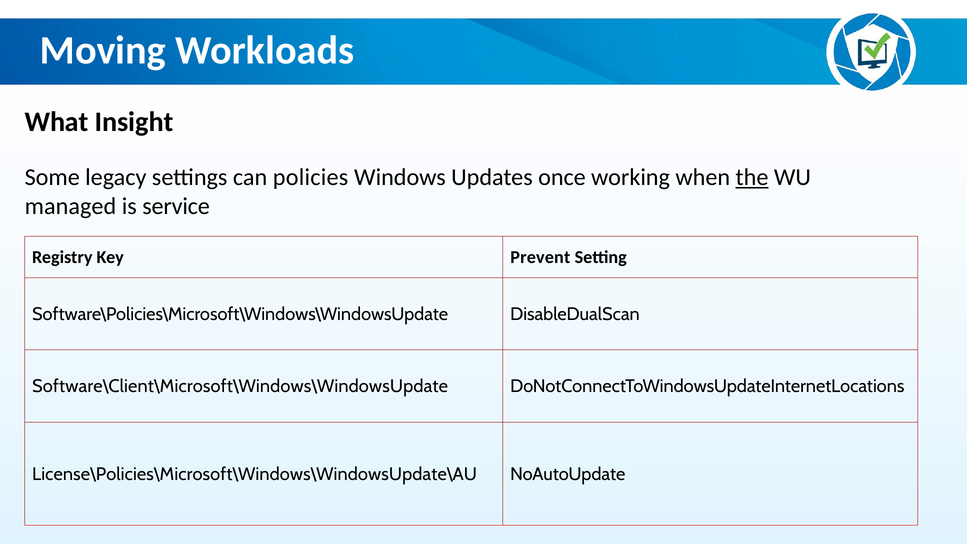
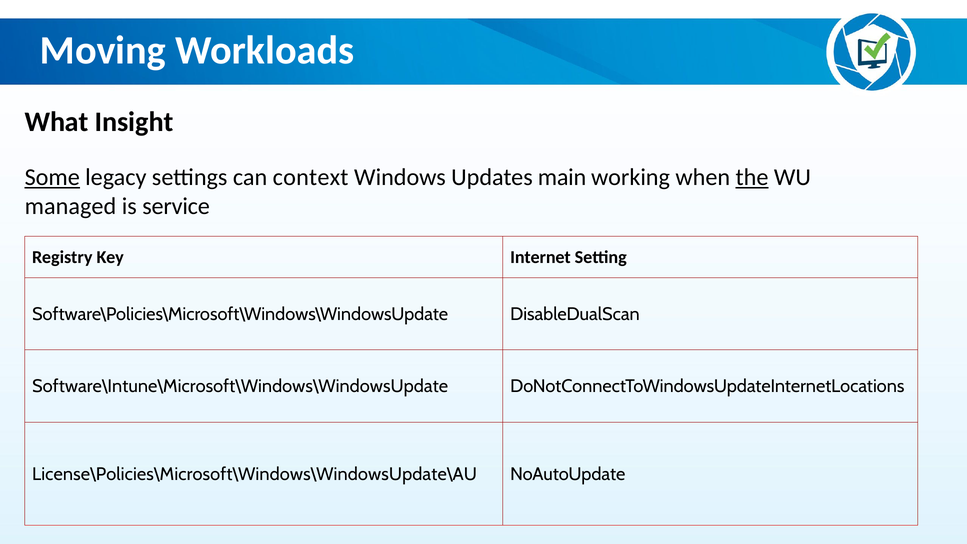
Some underline: none -> present
policies: policies -> context
once: once -> main
Prevent: Prevent -> Internet
Software\Client\Microsoft\Windows\WindowsUpdate: Software\Client\Microsoft\Windows\WindowsUpdate -> Software\Intune\Microsoft\Windows\WindowsUpdate
